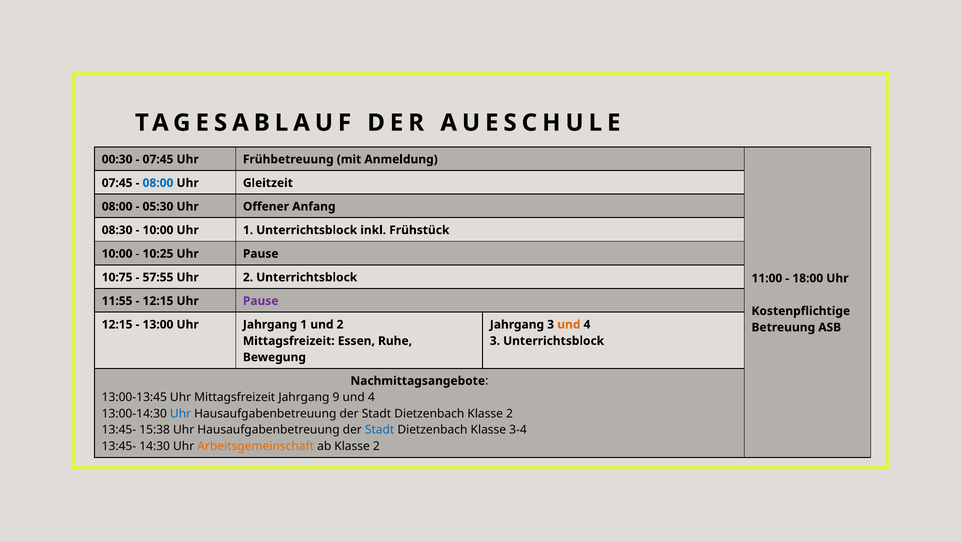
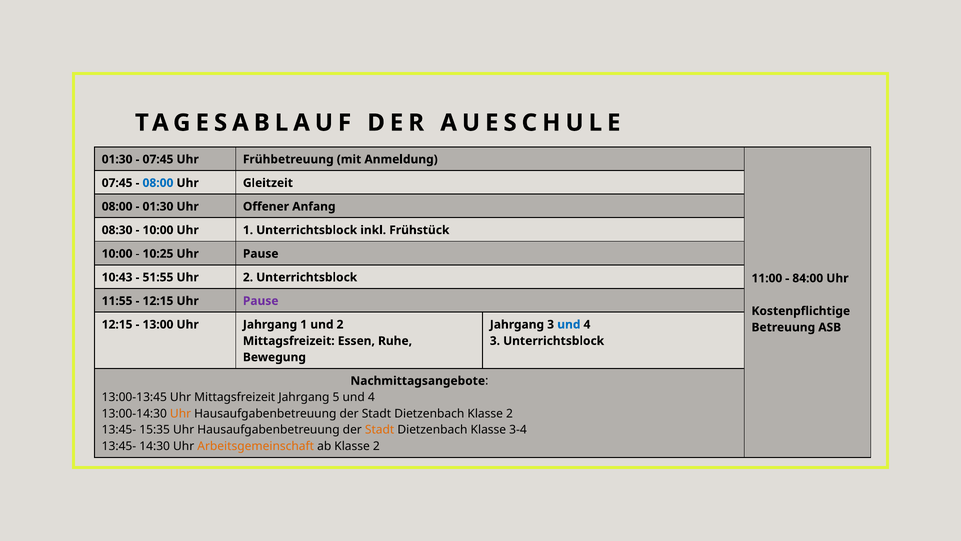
00:30 at (117, 159): 00:30 -> 01:30
05:30 at (158, 206): 05:30 -> 01:30
10:75: 10:75 -> 10:43
57:55: 57:55 -> 51:55
18:00: 18:00 -> 84:00
und at (569, 324) colour: orange -> blue
9: 9 -> 5
Uhr at (181, 413) colour: blue -> orange
15:38: 15:38 -> 15:35
Stadt at (380, 430) colour: blue -> orange
